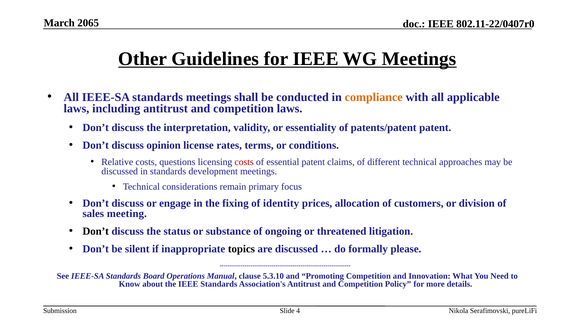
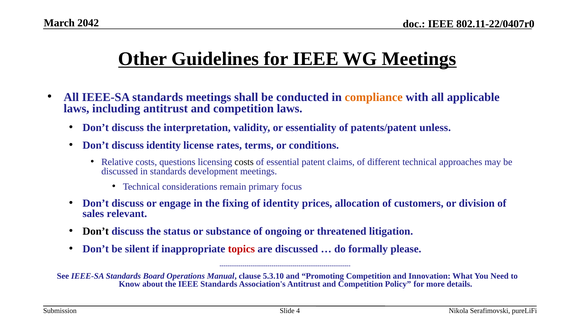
2065: 2065 -> 2042
patents/patent patent: patent -> unless
discuss opinion: opinion -> identity
costs at (244, 162) colour: red -> black
meeting: meeting -> relevant
topics colour: black -> red
